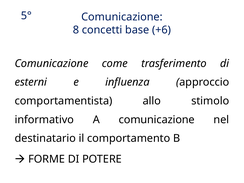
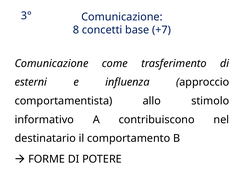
5°: 5° -> 3°
+6: +6 -> +7
A comunicazione: comunicazione -> contribuiscono
